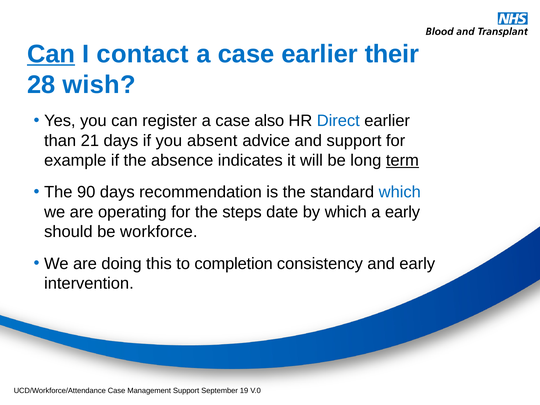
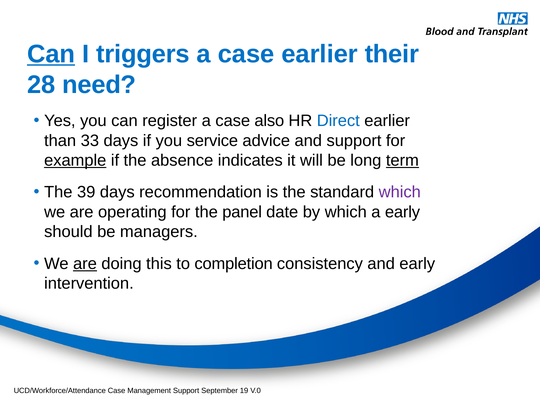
contact: contact -> triggers
wish: wish -> need
21: 21 -> 33
absent: absent -> service
example underline: none -> present
90: 90 -> 39
which at (400, 192) colour: blue -> purple
steps: steps -> panel
workforce: workforce -> managers
are at (85, 264) underline: none -> present
